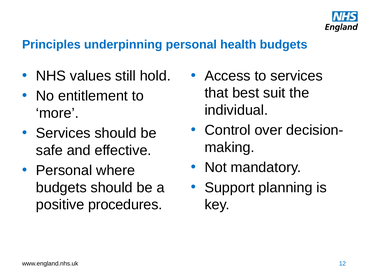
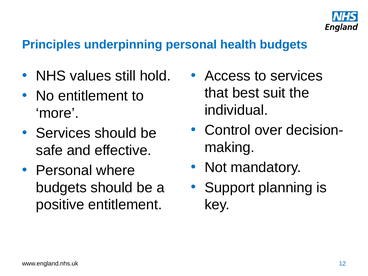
positive procedures: procedures -> entitlement
